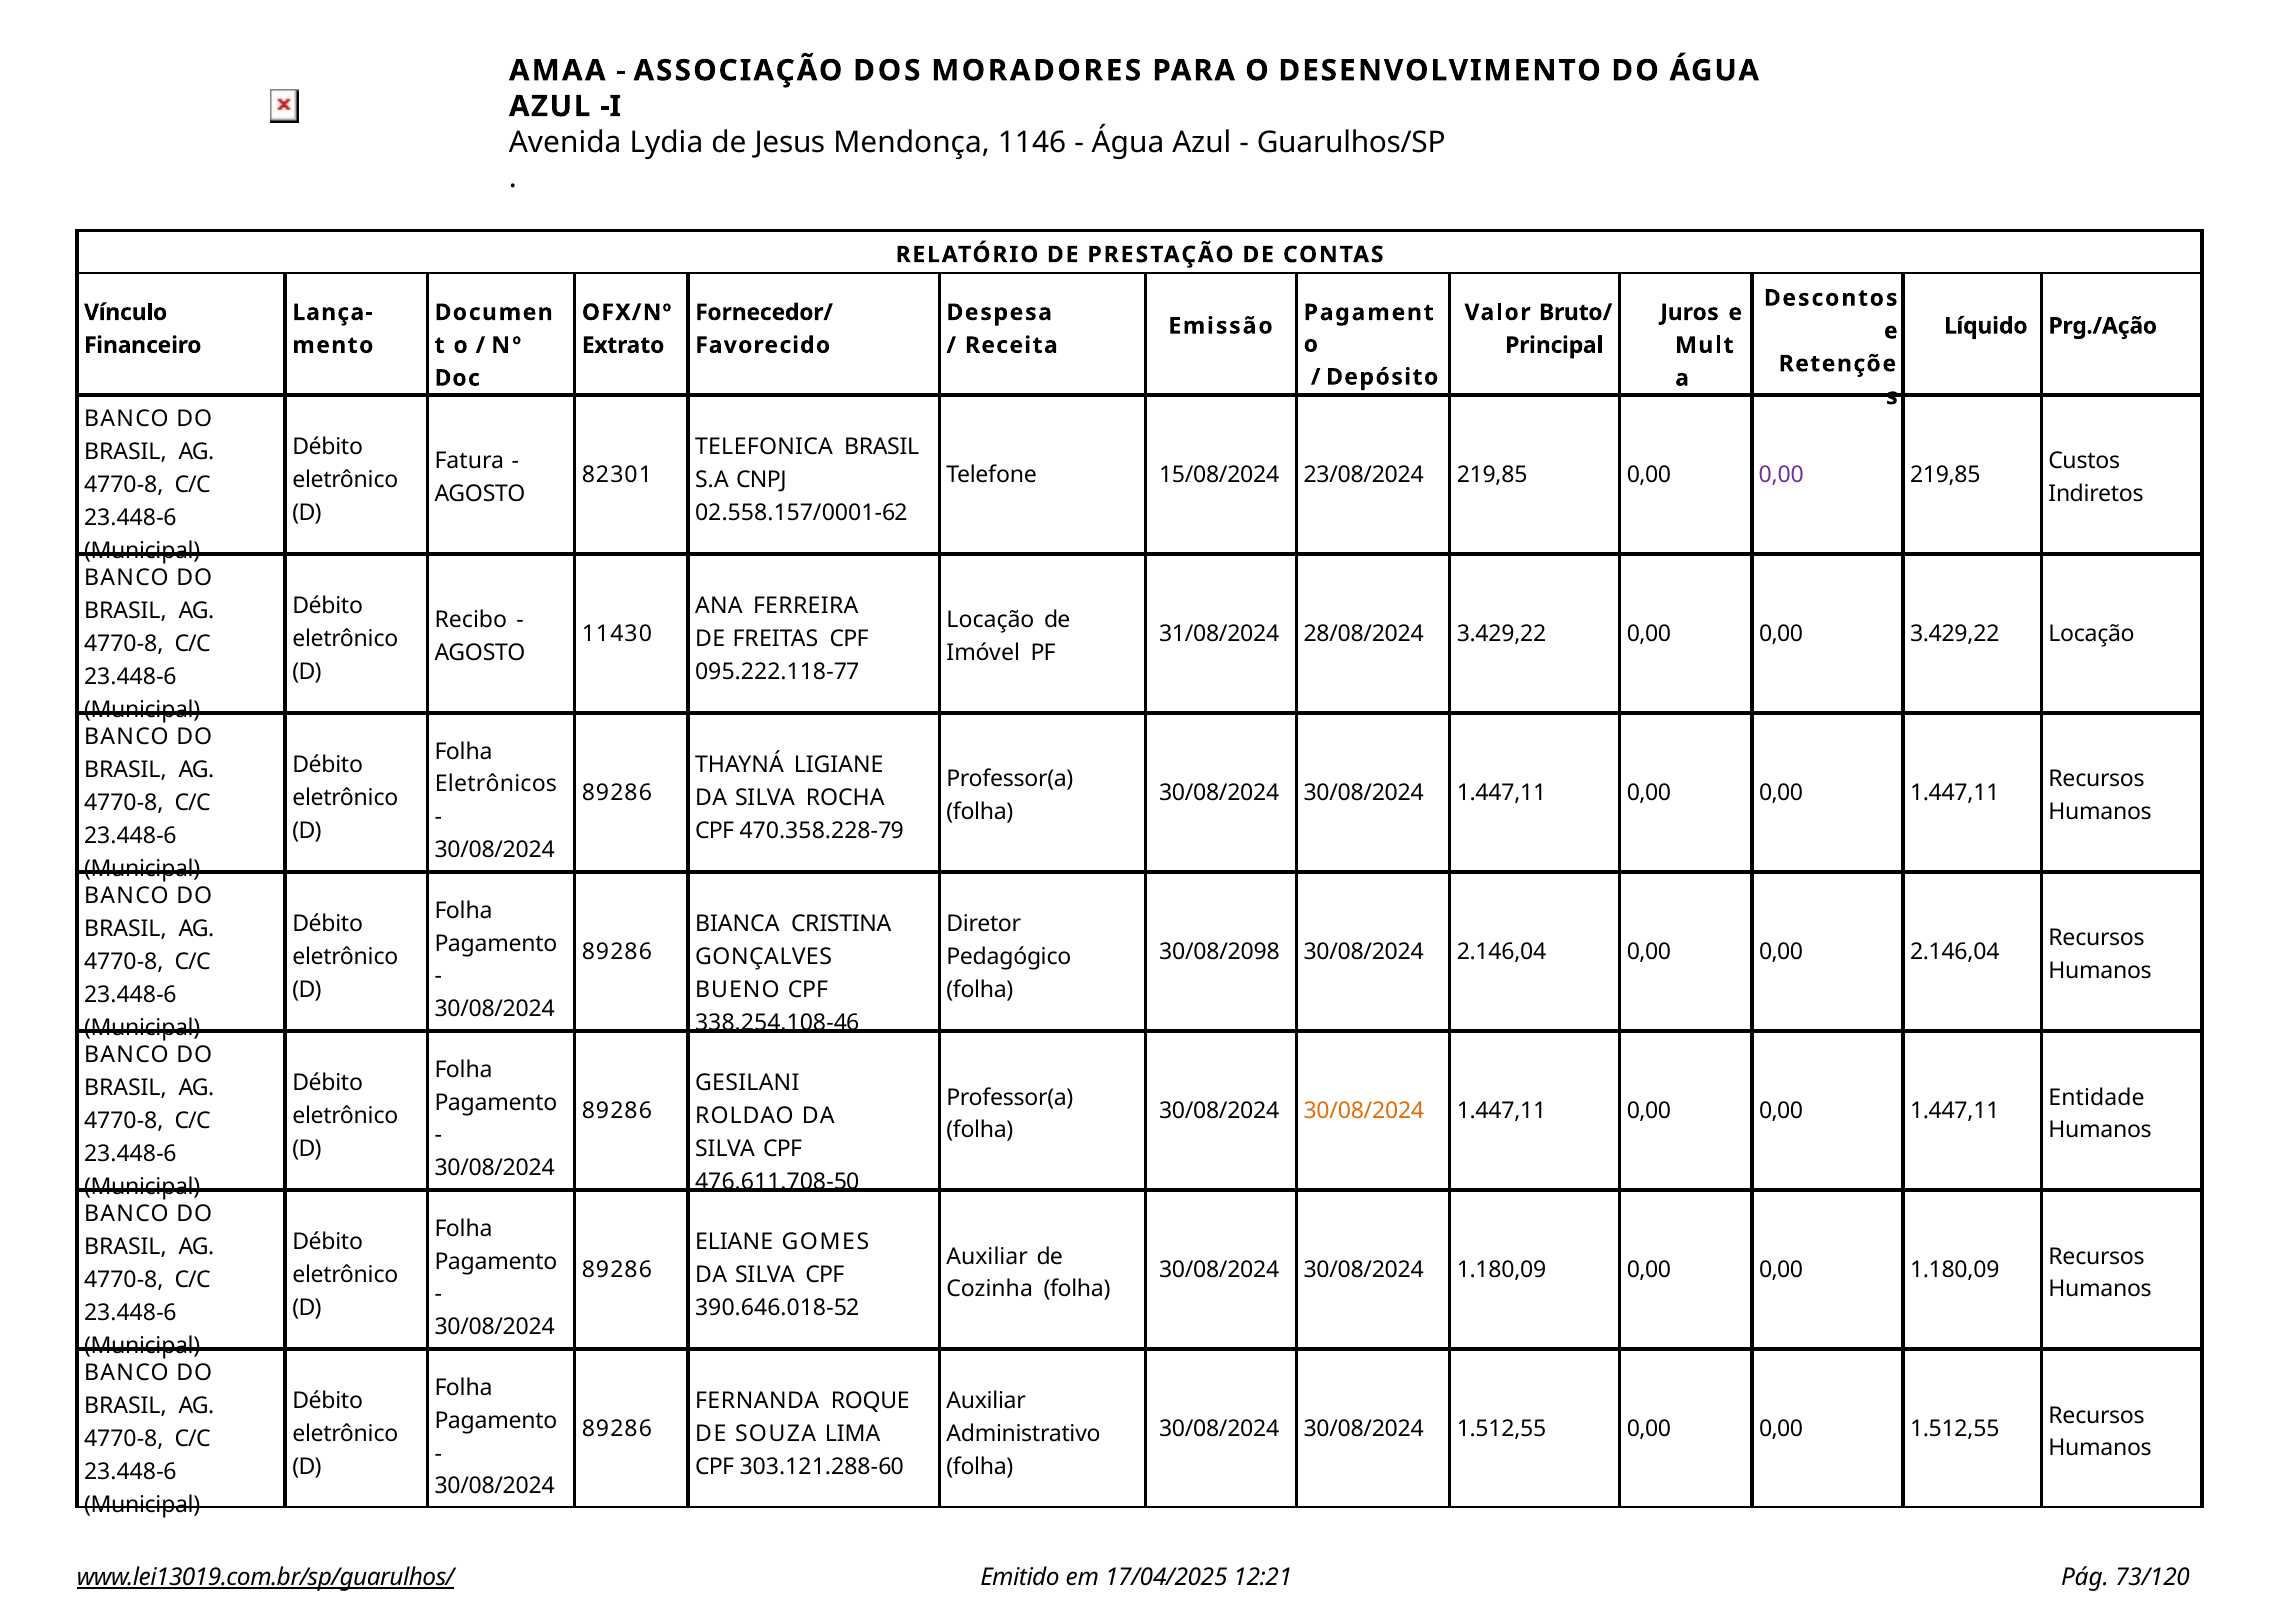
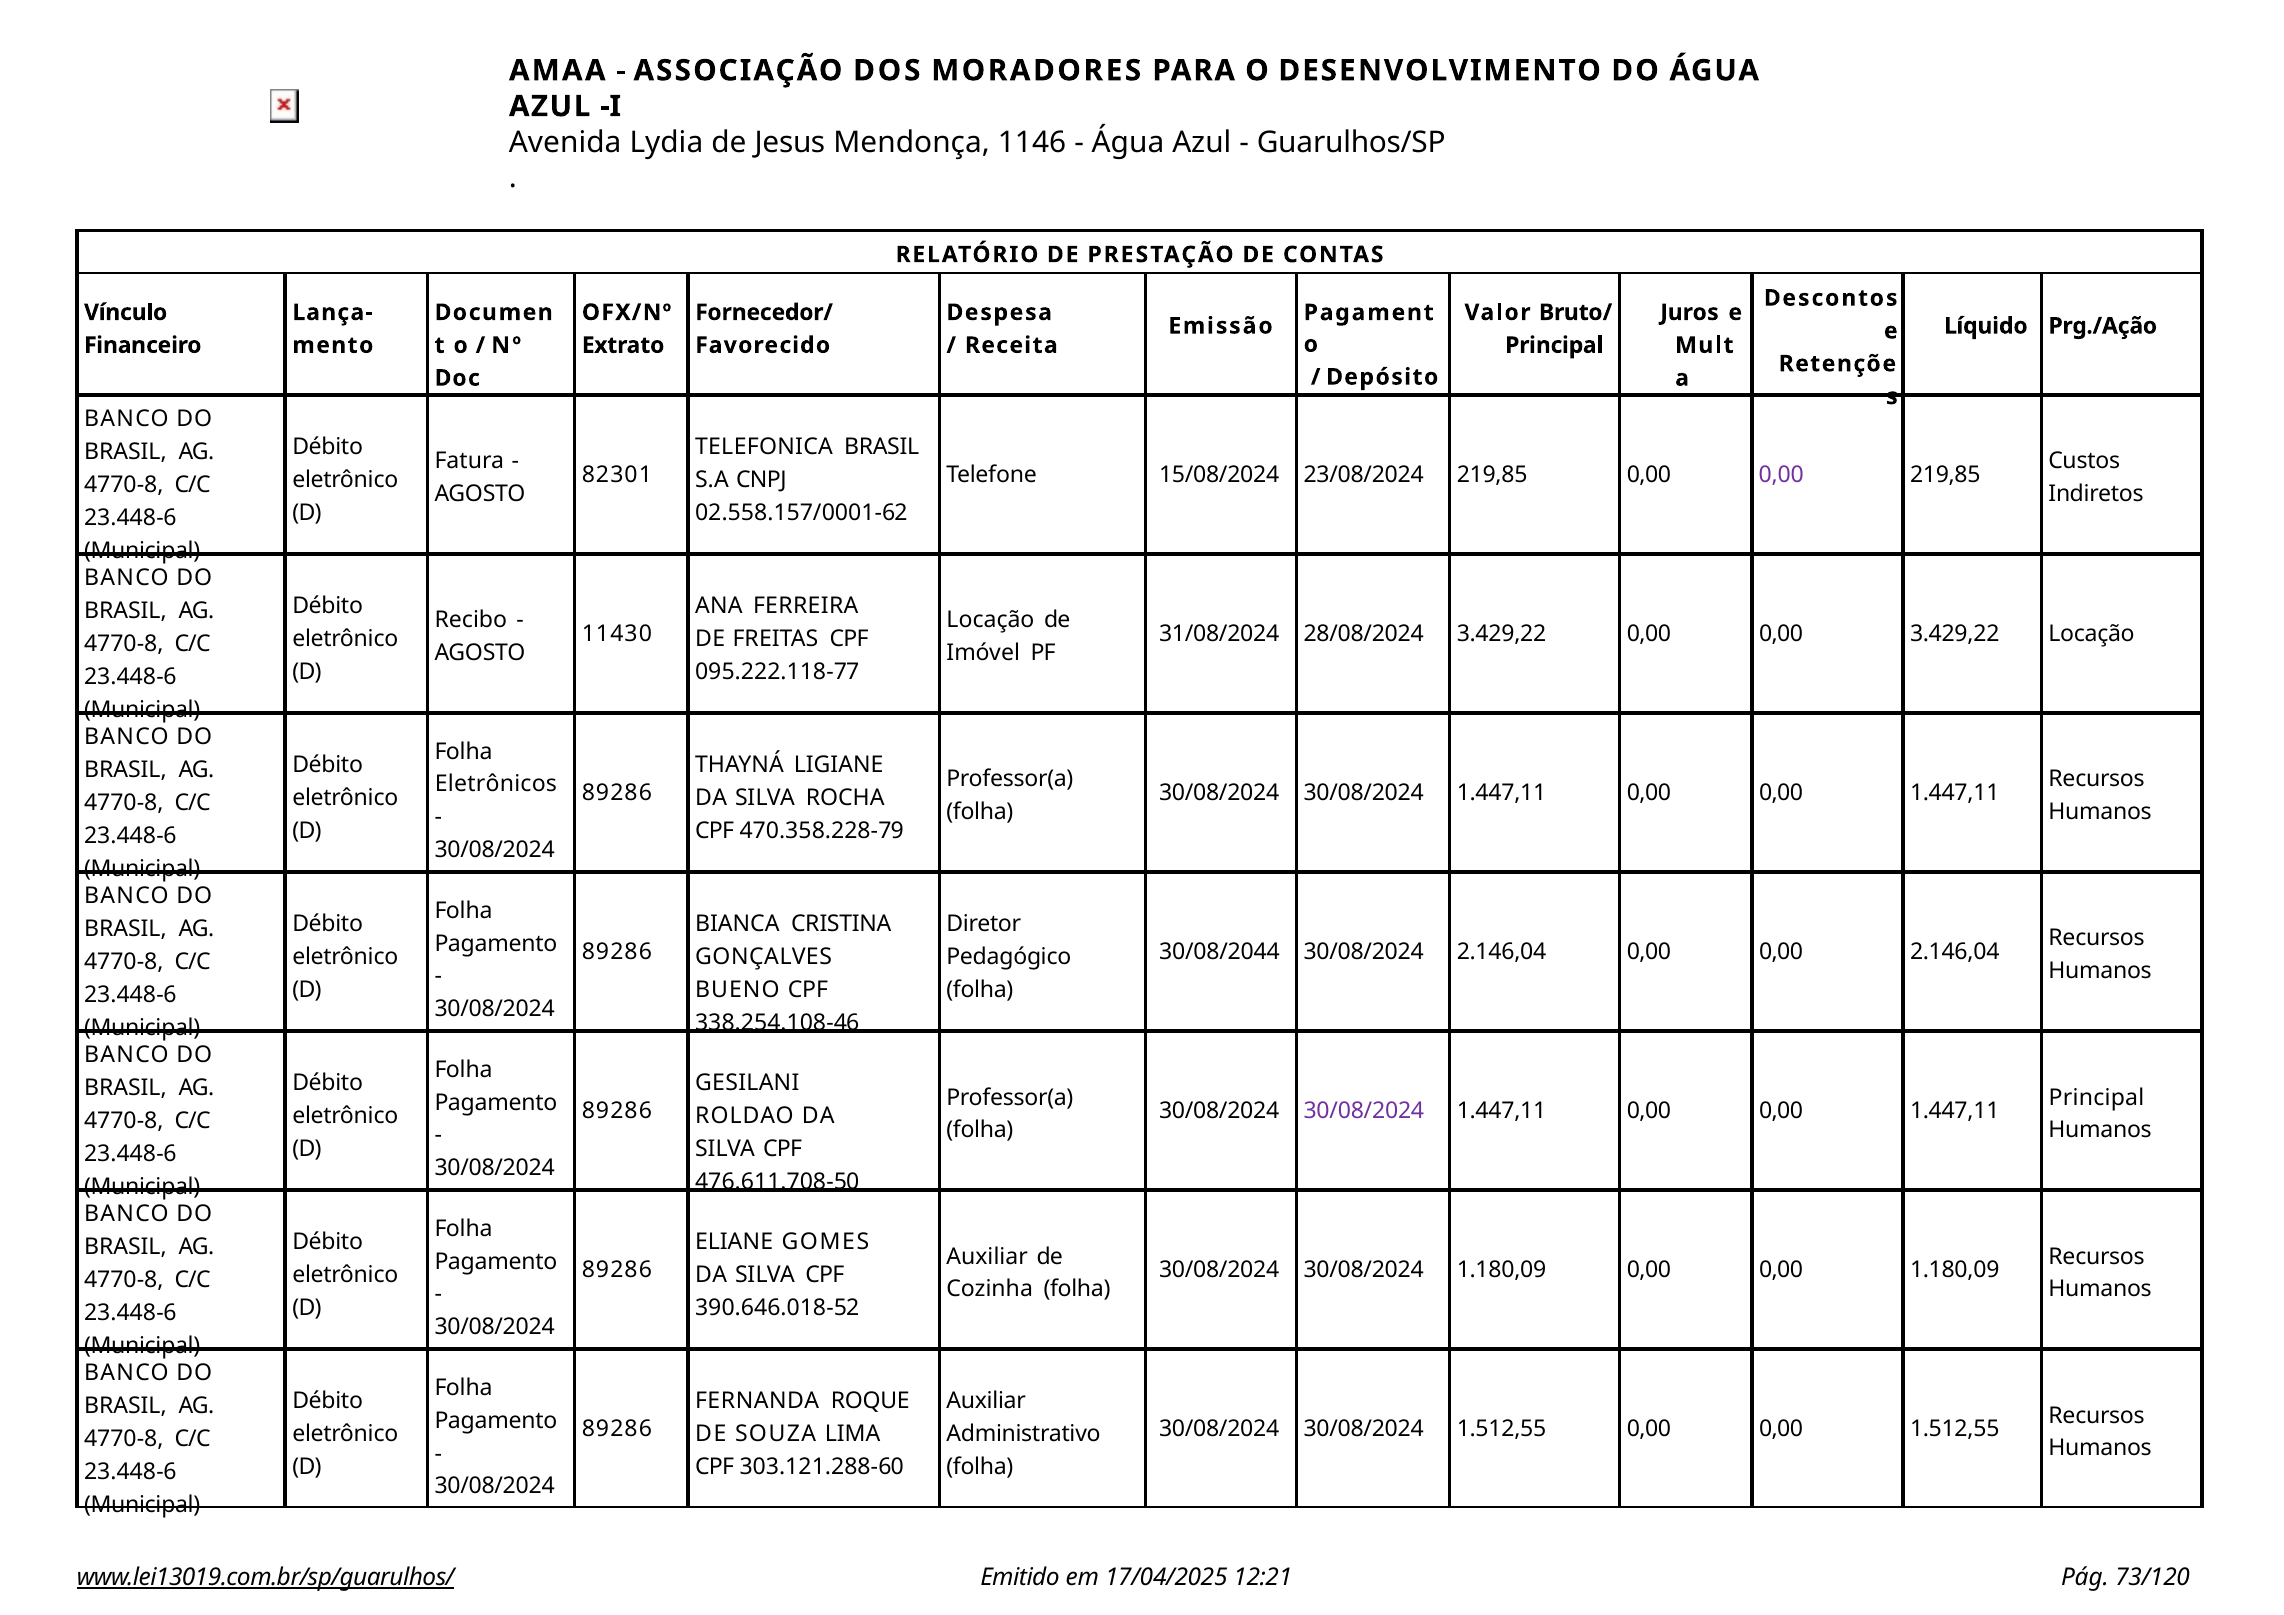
30/08/2098: 30/08/2098 -> 30/08/2044
Entidade at (2097, 1098): Entidade -> Principal
30/08/2024 at (1364, 1111) colour: orange -> purple
